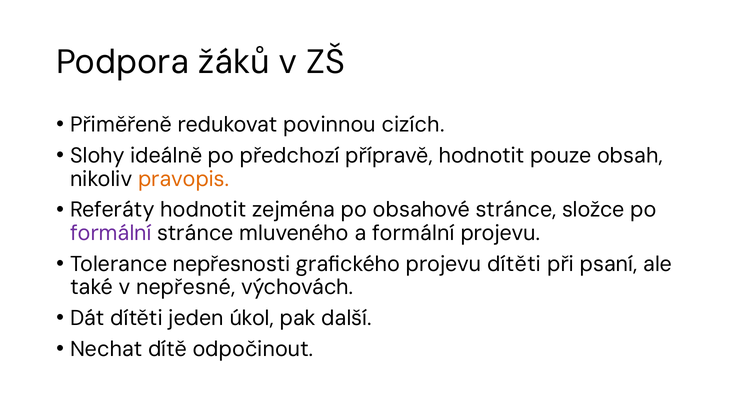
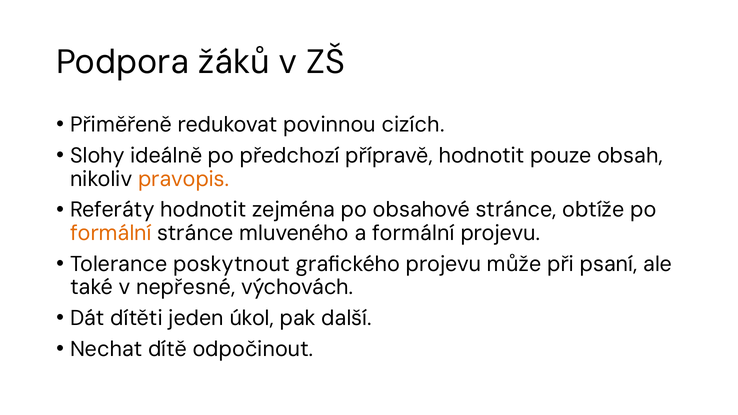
složce: složce -> obtíže
formální at (111, 233) colour: purple -> orange
nepřesnosti: nepřesnosti -> poskytnout
projevu dítěti: dítěti -> může
